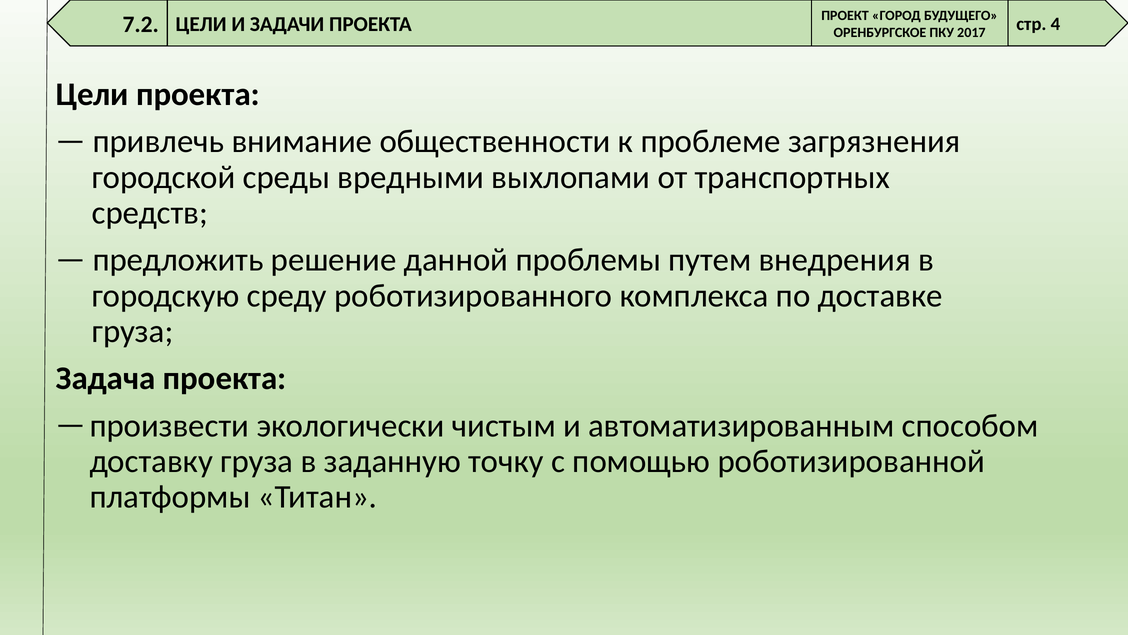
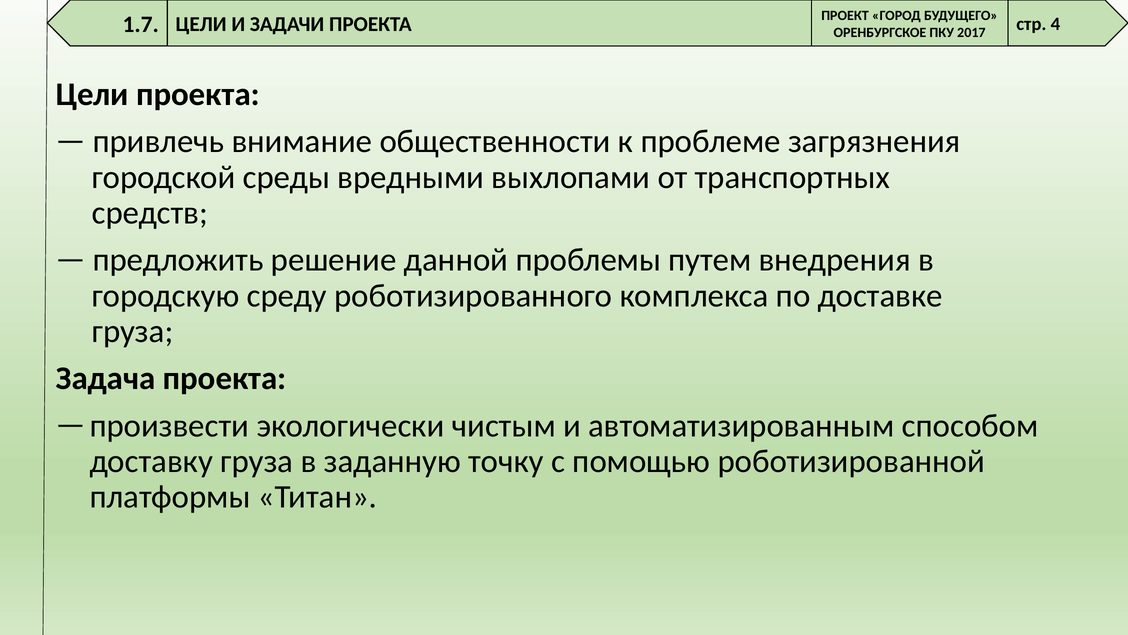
7.2: 7.2 -> 1.7
